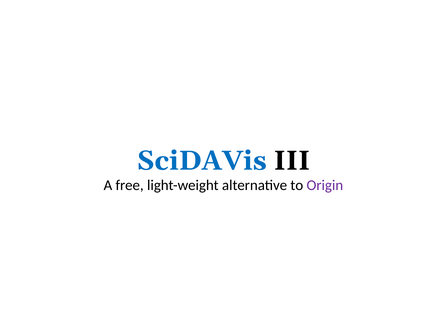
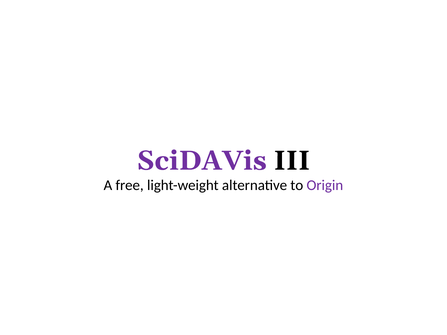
SciDAVis colour: blue -> purple
